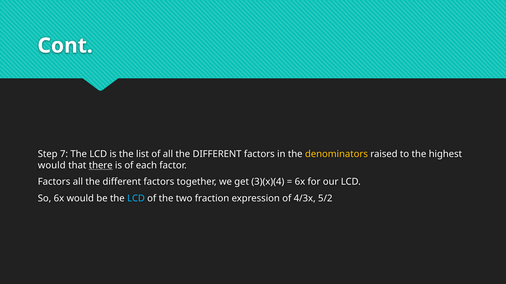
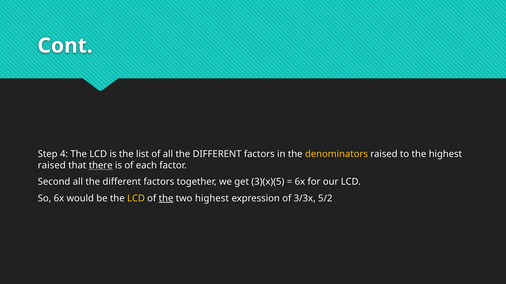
7: 7 -> 4
would at (52, 166): would -> raised
Factors at (54, 182): Factors -> Second
3)(x)(4: 3)(x)(4 -> 3)(x)(5
LCD at (136, 199) colour: light blue -> yellow
the at (166, 199) underline: none -> present
two fraction: fraction -> highest
4/3x: 4/3x -> 3/3x
